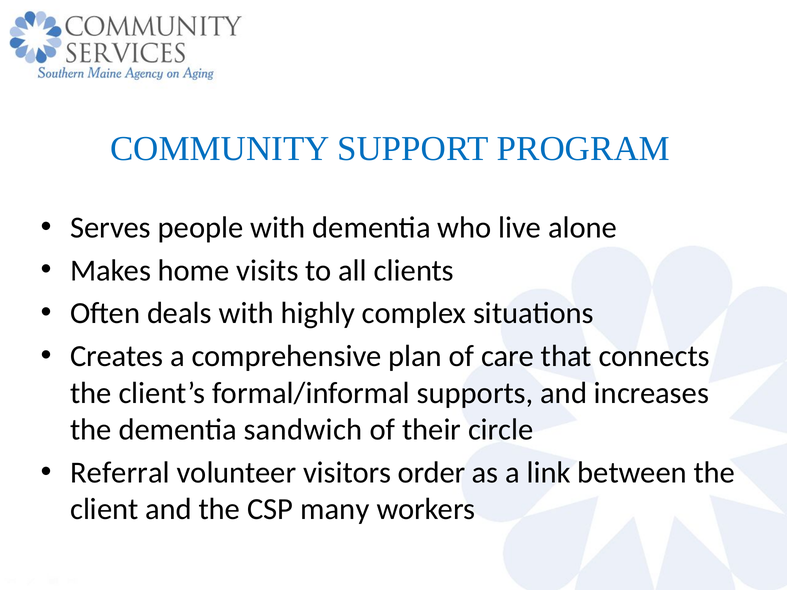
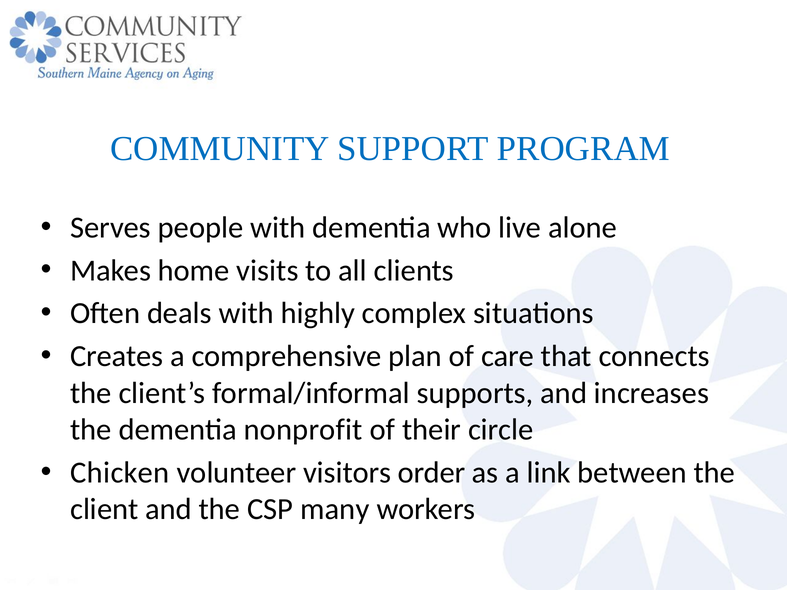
sandwich: sandwich -> nonprofit
Referral: Referral -> Chicken
